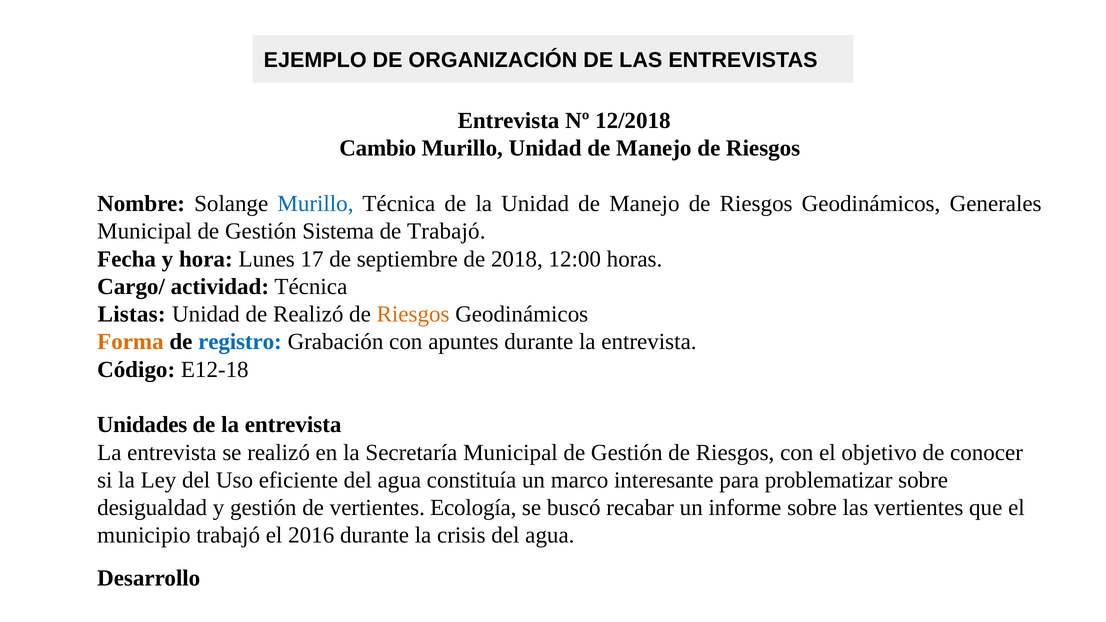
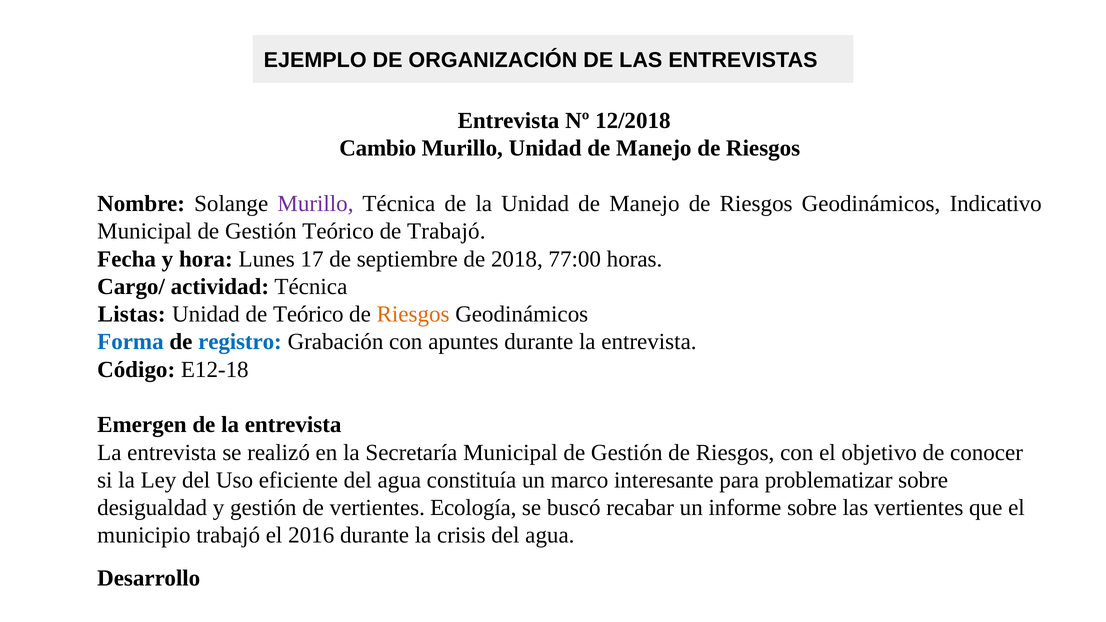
Murillo at (315, 204) colour: blue -> purple
Generales: Generales -> Indicativo
Gestión Sistema: Sistema -> Teórico
12:00: 12:00 -> 77:00
de Realizó: Realizó -> Teórico
Forma colour: orange -> blue
Unidades: Unidades -> Emergen
